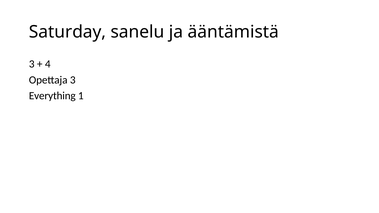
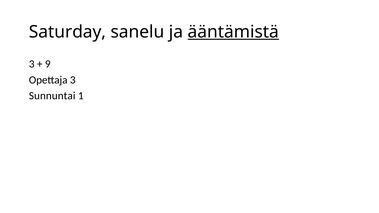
ääntämistä underline: none -> present
4: 4 -> 9
Everything: Everything -> Sunnuntai
